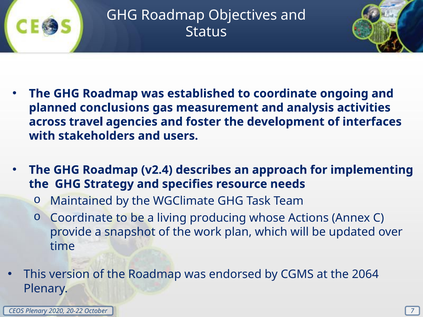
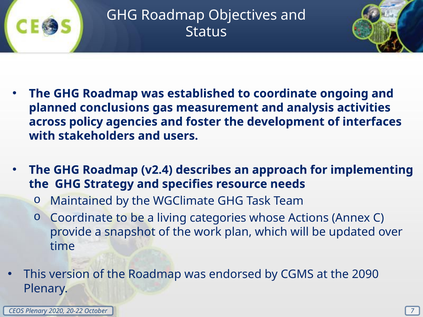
travel: travel -> policy
producing: producing -> categories
2064: 2064 -> 2090
